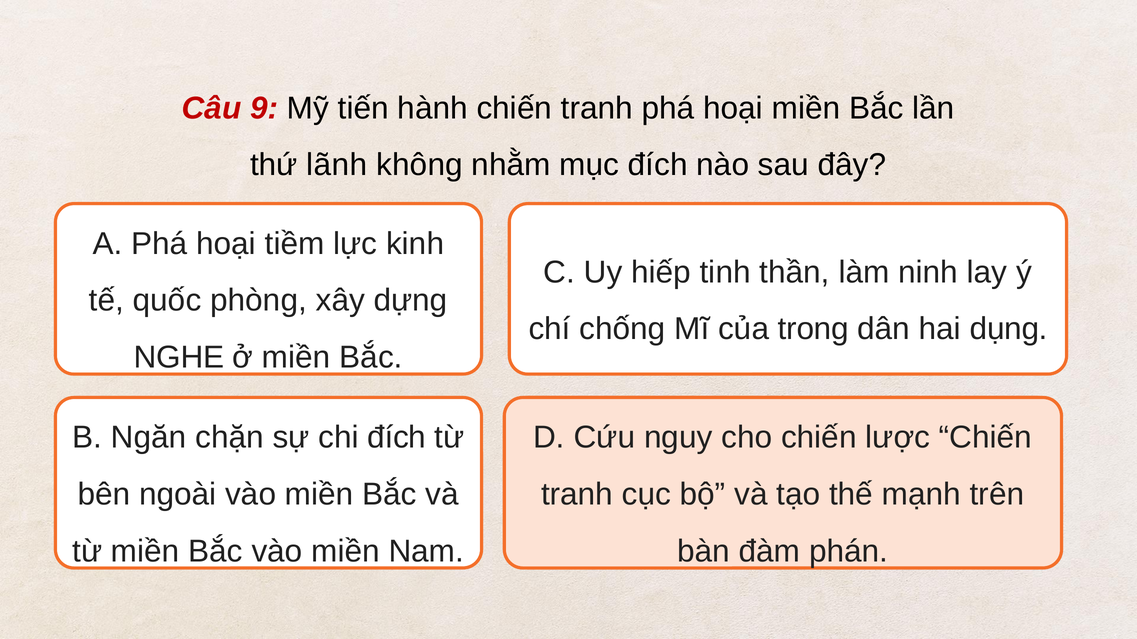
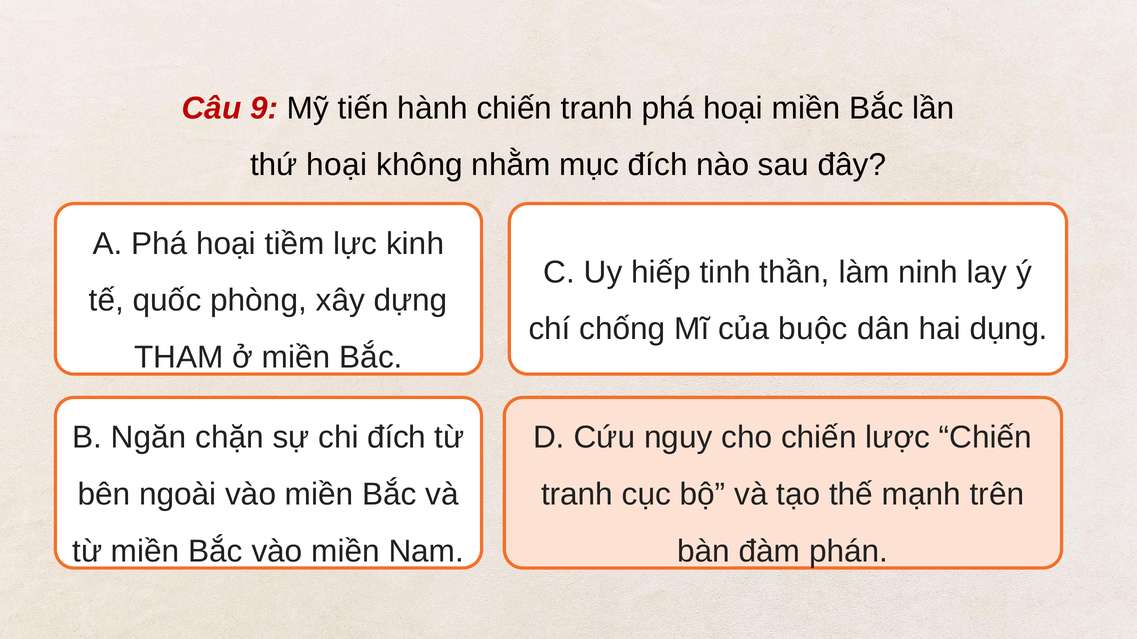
thứ lãnh: lãnh -> hoại
trong: trong -> buộc
NGHE: NGHE -> THAM
